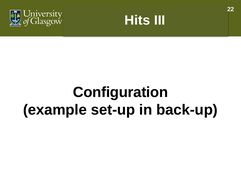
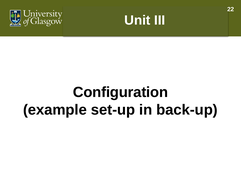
Hits: Hits -> Unit
